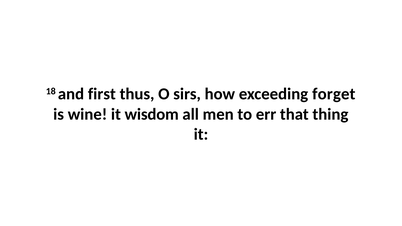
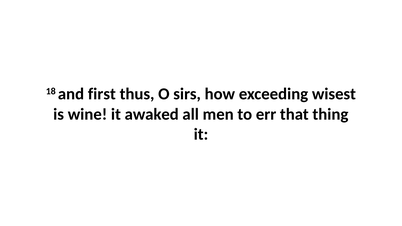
forget: forget -> wisest
wisdom: wisdom -> awaked
